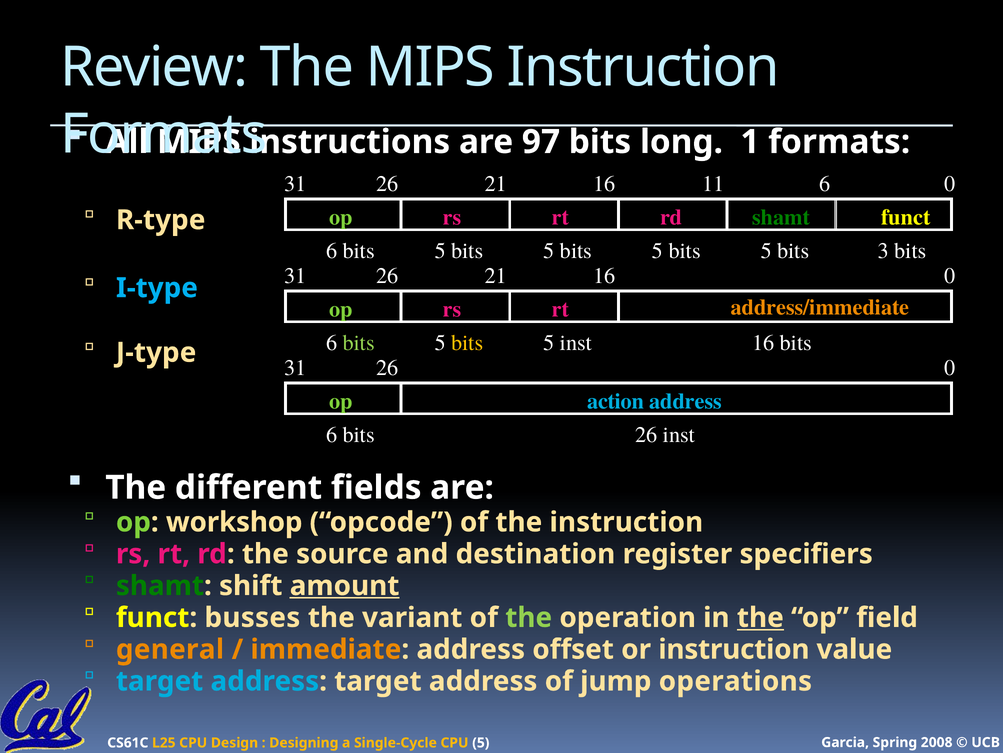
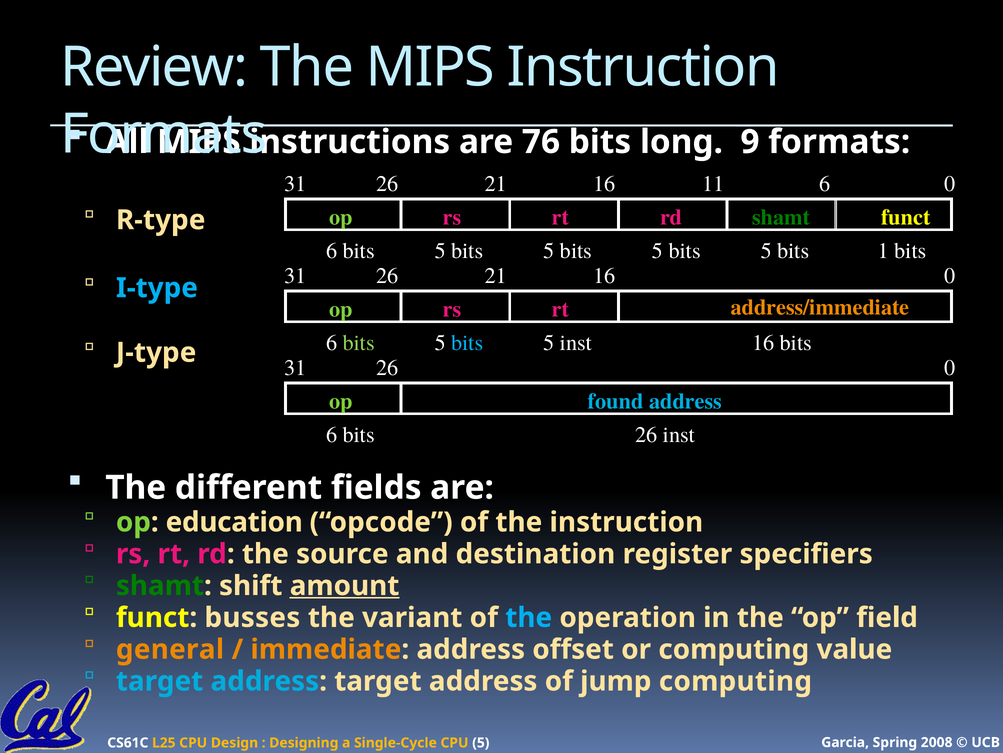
97: 97 -> 76
1: 1 -> 9
3: 3 -> 1
bits at (467, 343) colour: yellow -> light blue
action: action -> found
workshop: workshop -> education
the at (529, 617) colour: light green -> light blue
the at (760, 617) underline: present -> none
or instruction: instruction -> computing
jump operations: operations -> computing
